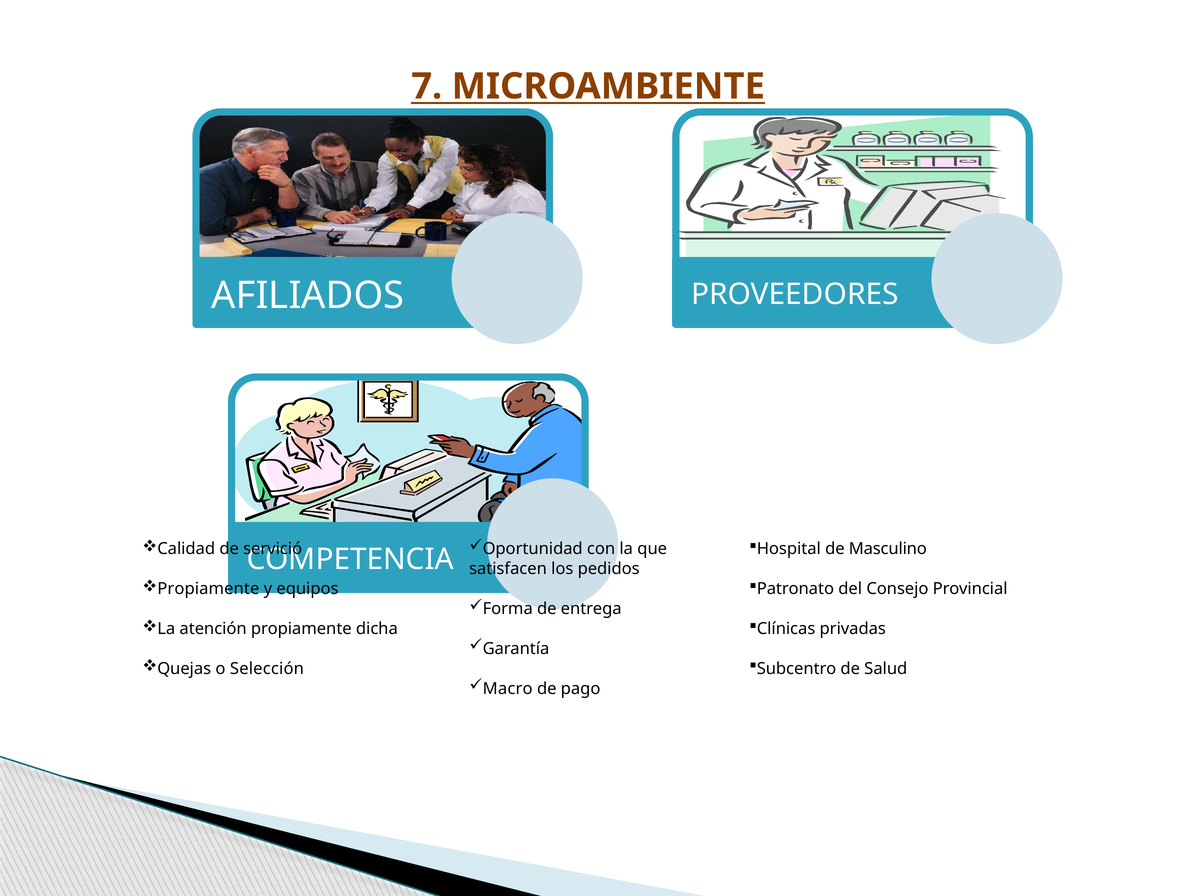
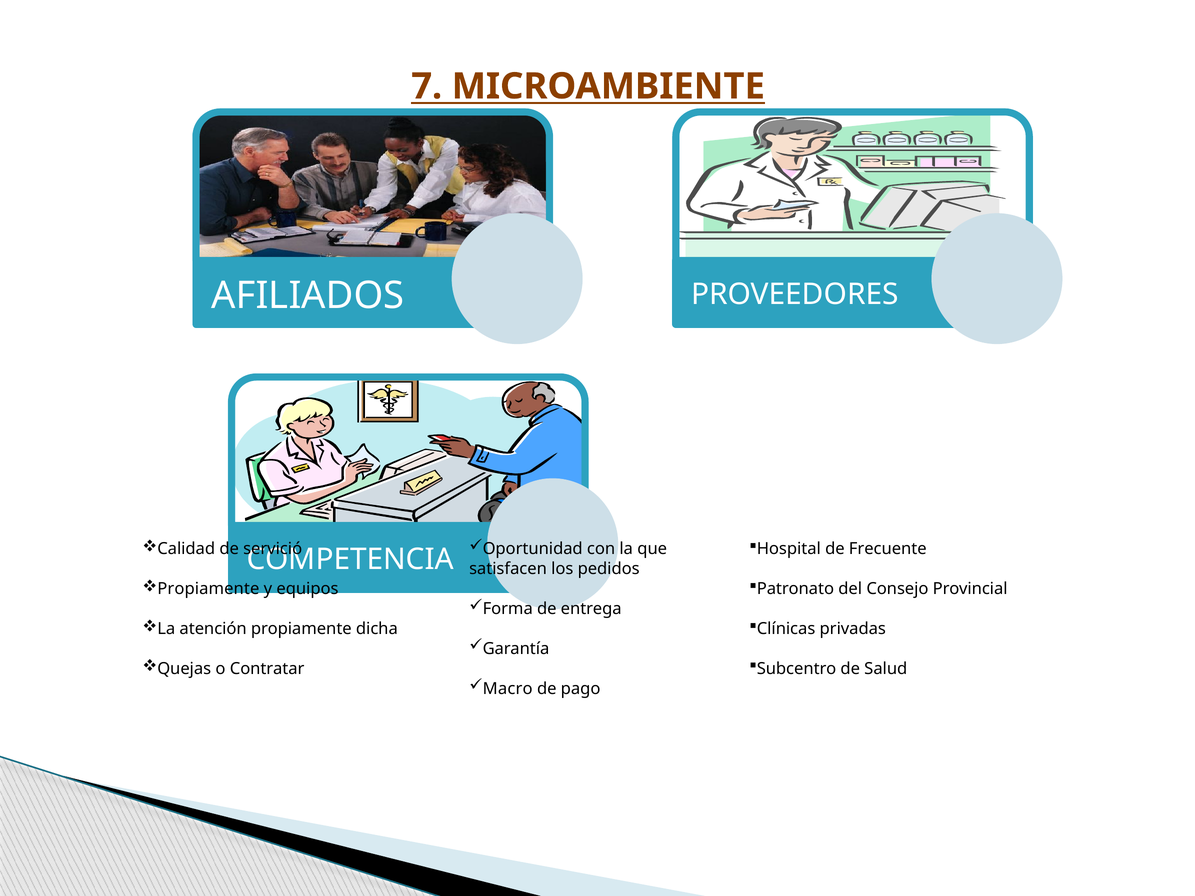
Masculino: Masculino -> Frecuente
Selección: Selección -> Contratar
